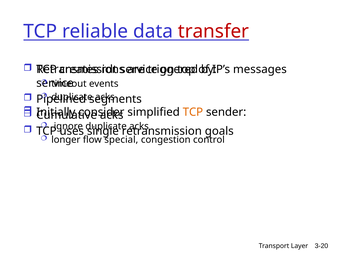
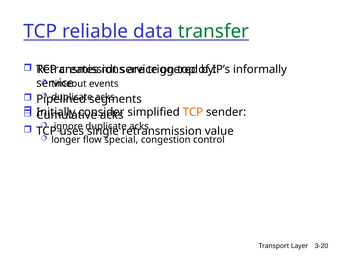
transfer colour: red -> green
messages: messages -> informally
goals: goals -> value
